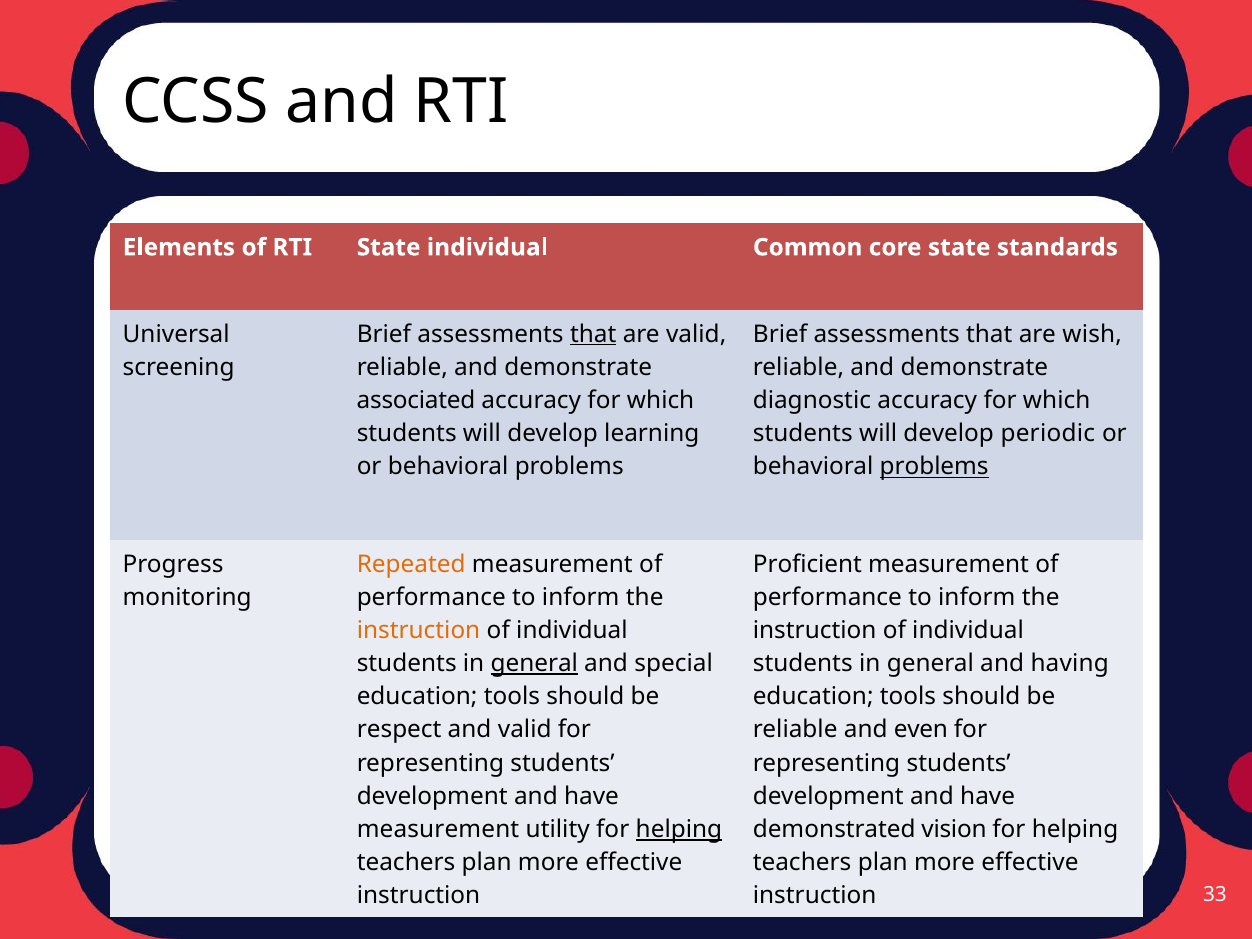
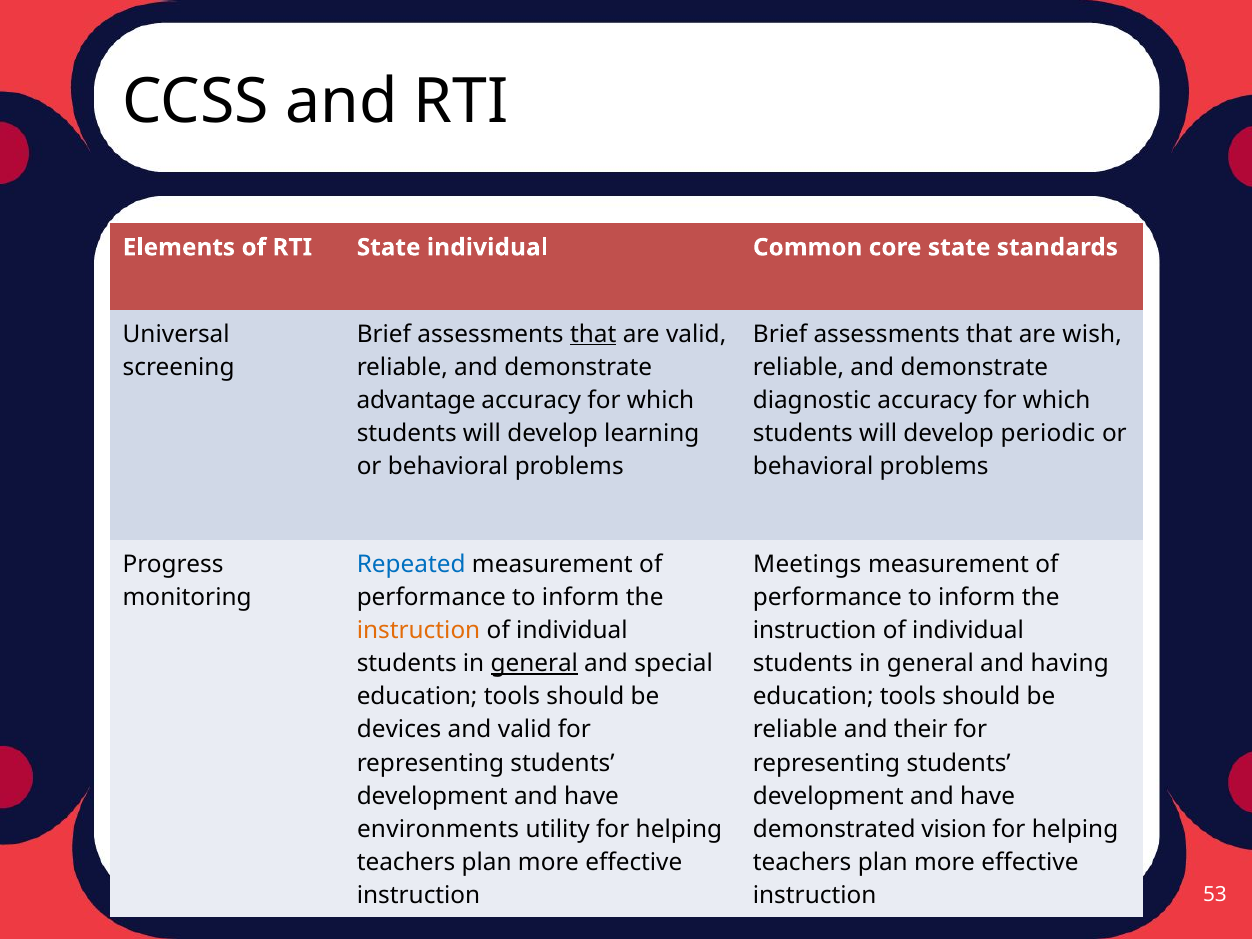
associated: associated -> advantage
problems at (934, 467) underline: present -> none
Repeated colour: orange -> blue
Proficient: Proficient -> Meetings
respect: respect -> devices
even: even -> their
measurement at (438, 829): measurement -> environments
helping at (679, 829) underline: present -> none
33: 33 -> 53
